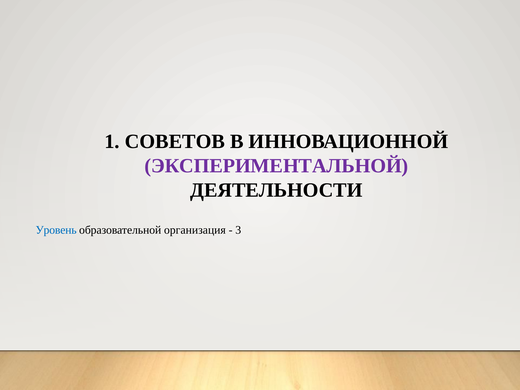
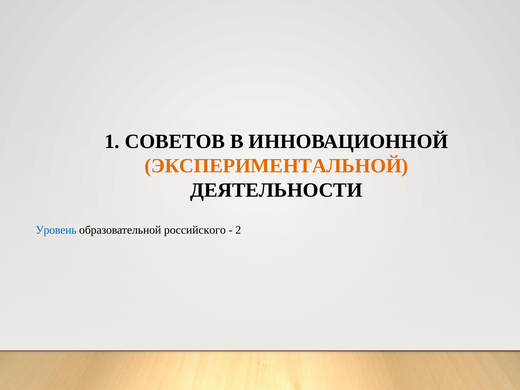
ЭКСПЕРИМЕНТАЛЬНОЙ colour: purple -> orange
организация: организация -> российского
3: 3 -> 2
